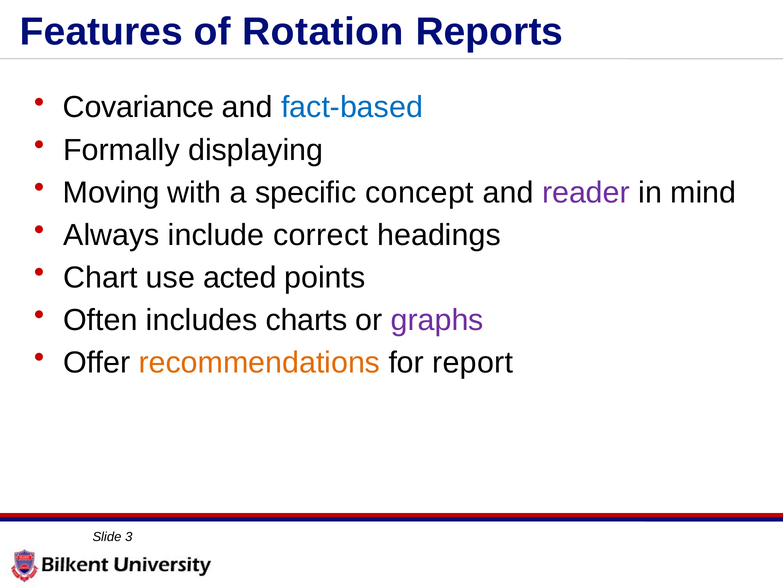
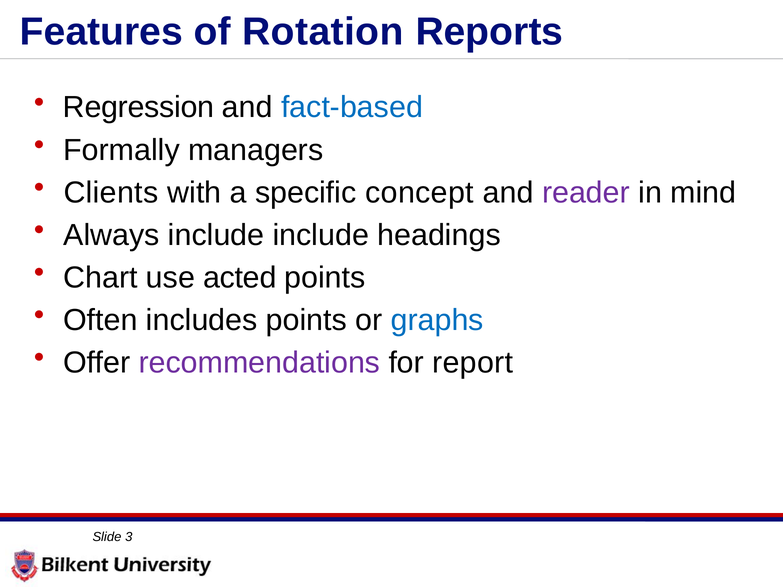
Covariance: Covariance -> Regression
displaying: displaying -> managers
Moving: Moving -> Clients
include correct: correct -> include
includes charts: charts -> points
graphs colour: purple -> blue
recommendations colour: orange -> purple
